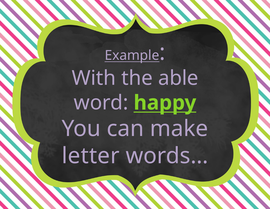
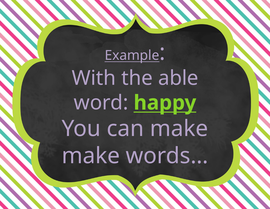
letter at (91, 156): letter -> make
